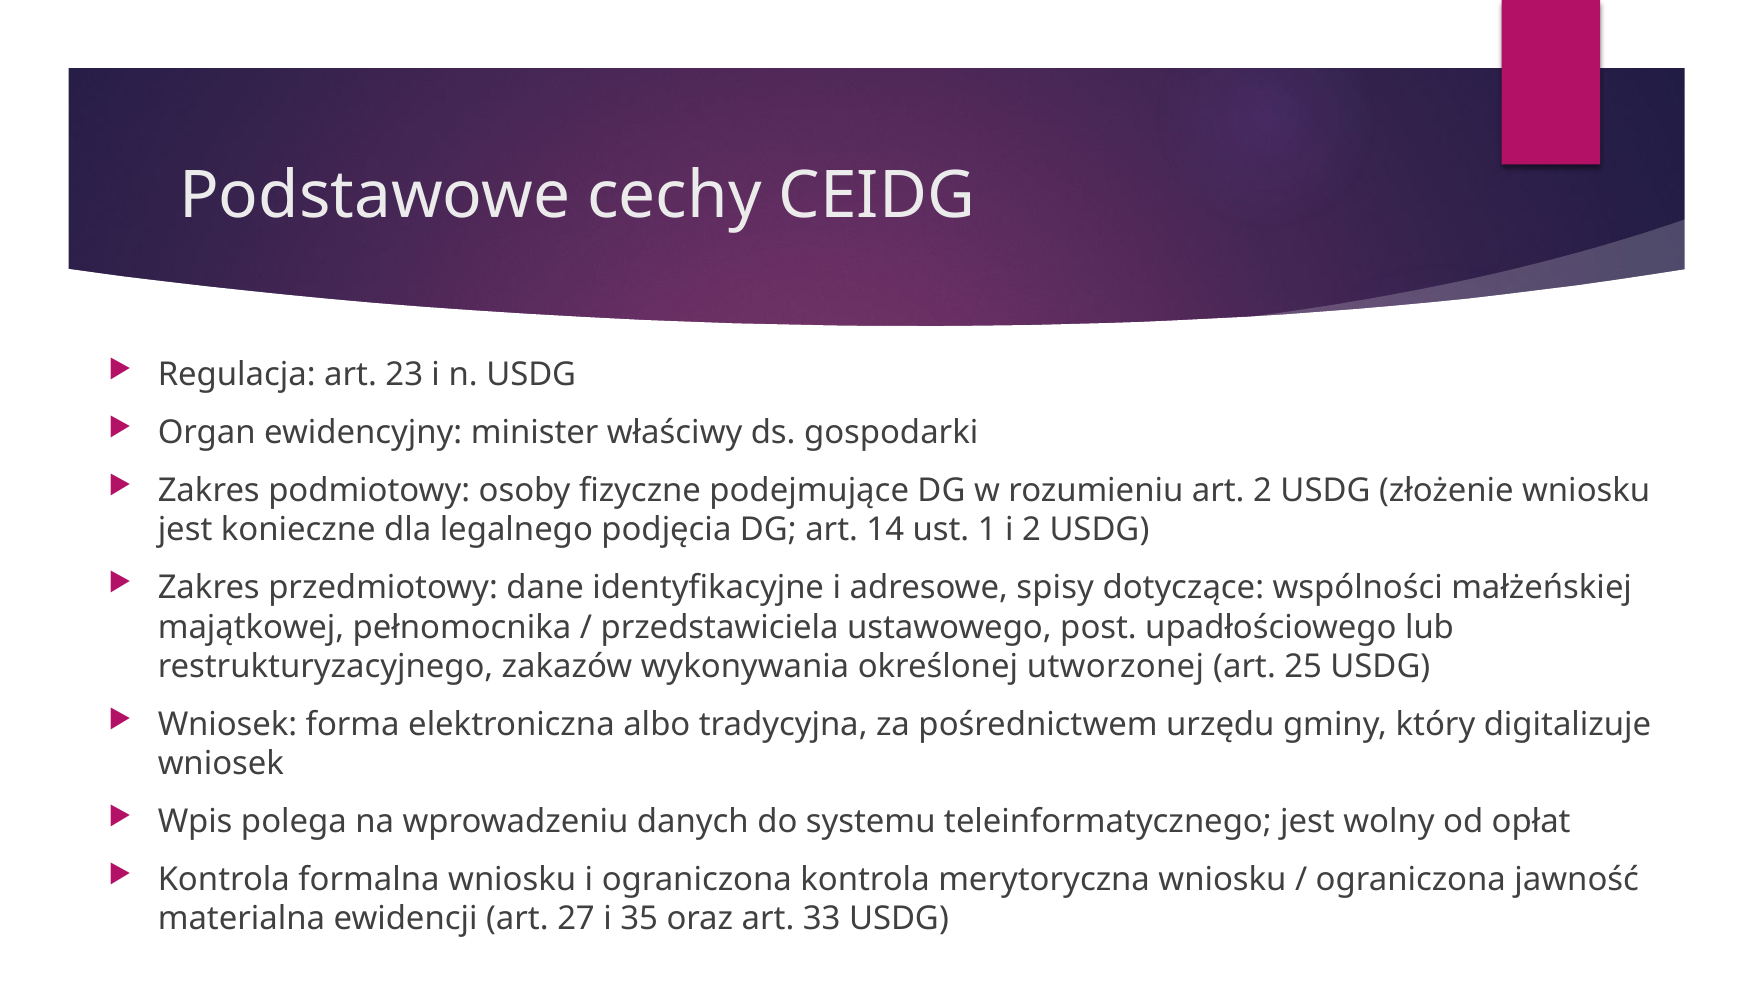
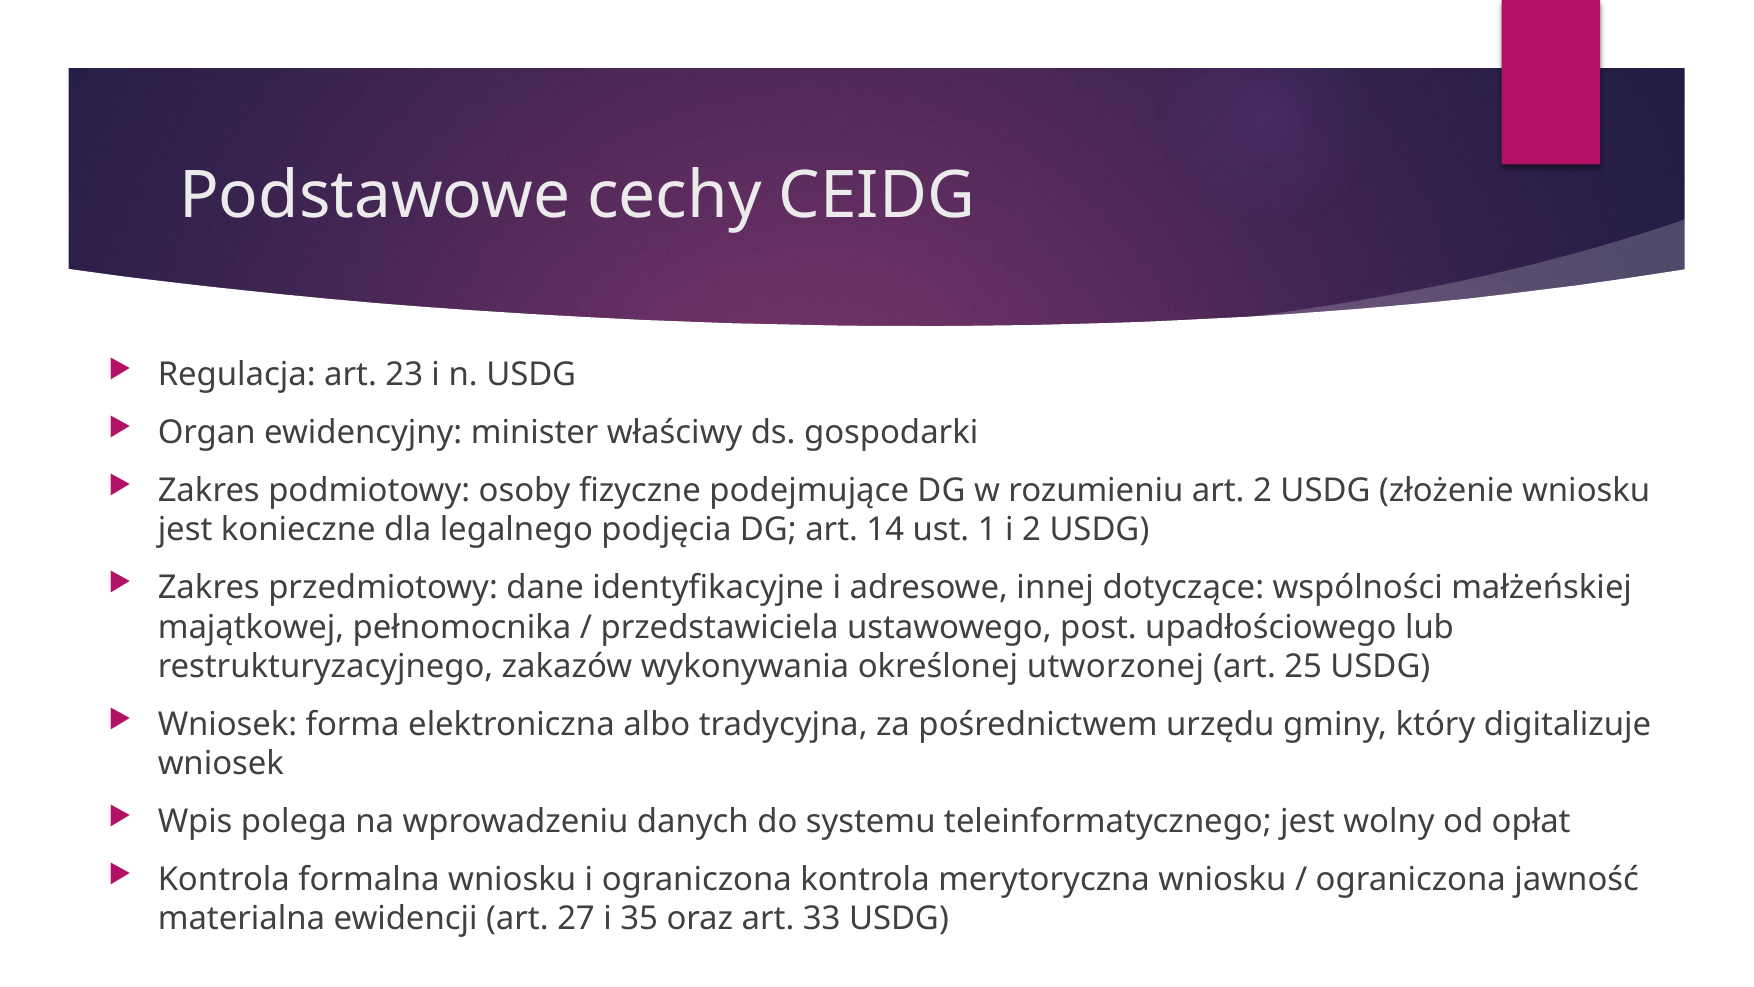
spisy: spisy -> innej
